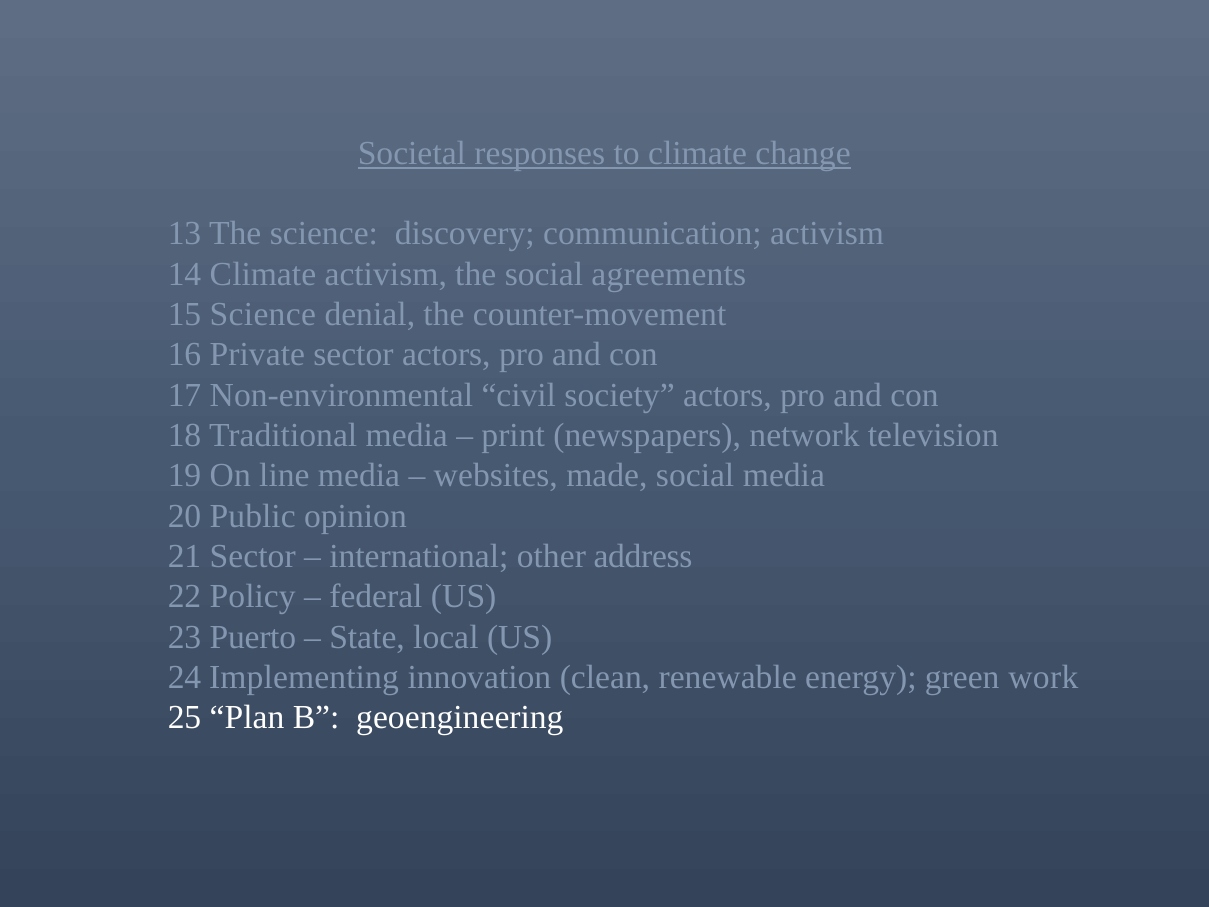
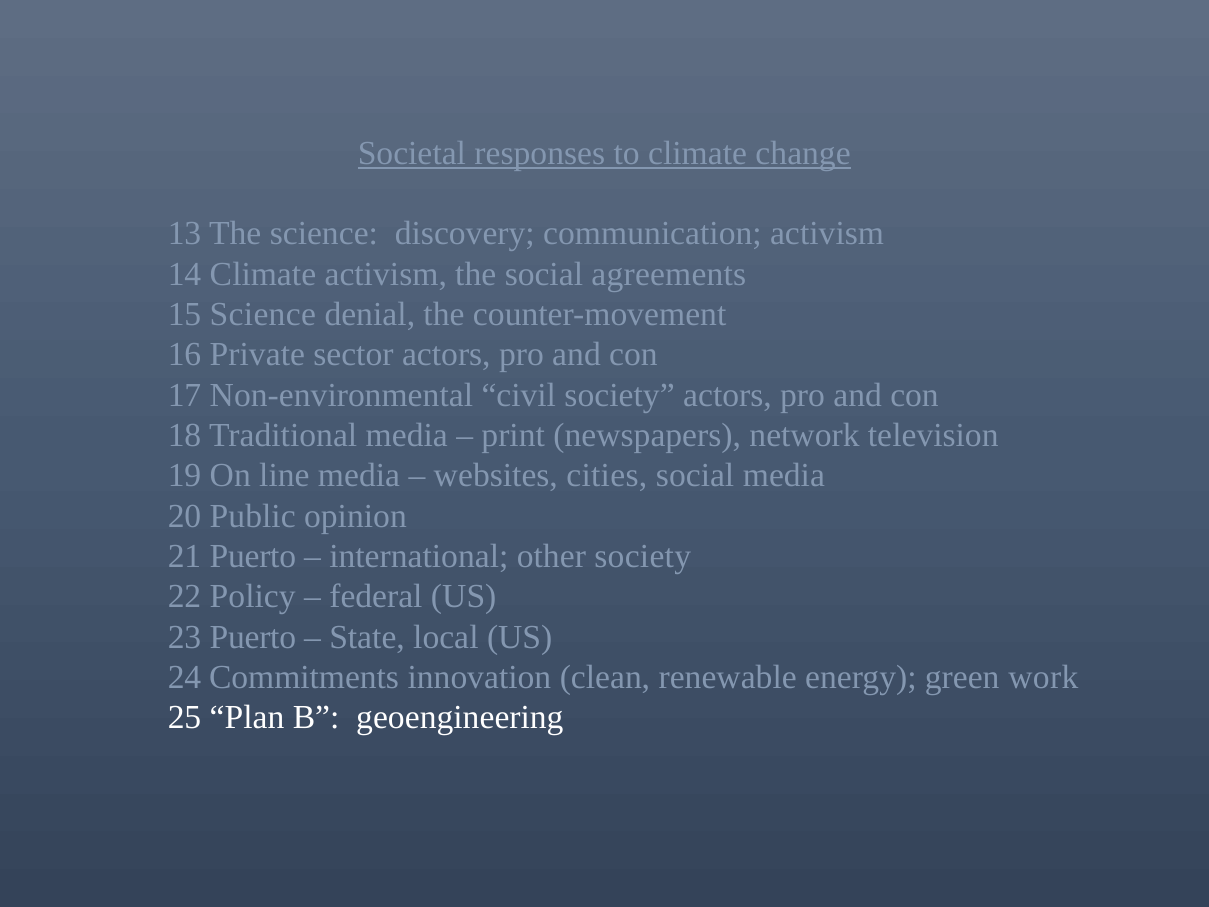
made: made -> cities
21 Sector: Sector -> Puerto
other address: address -> society
Implementing: Implementing -> Commitments
